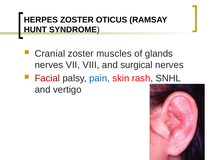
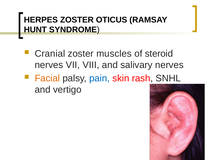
glands: glands -> steroid
surgical: surgical -> salivary
Facial colour: red -> orange
